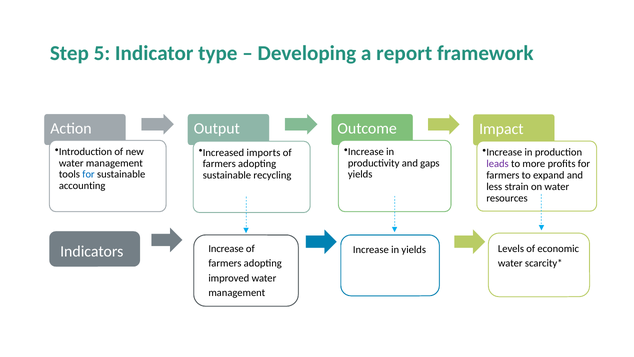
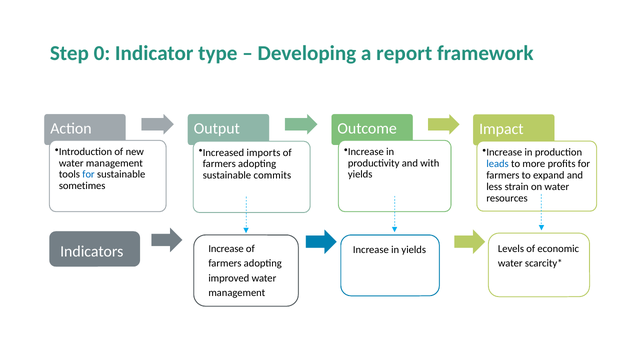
5: 5 -> 0
gaps: gaps -> with
leads colour: purple -> blue
recycling: recycling -> commits
accounting: accounting -> sometimes
